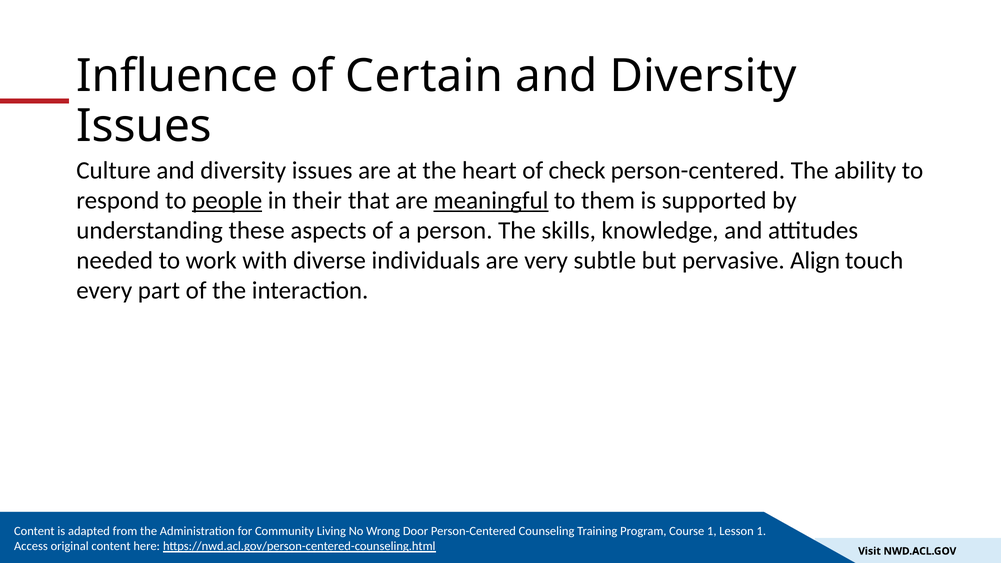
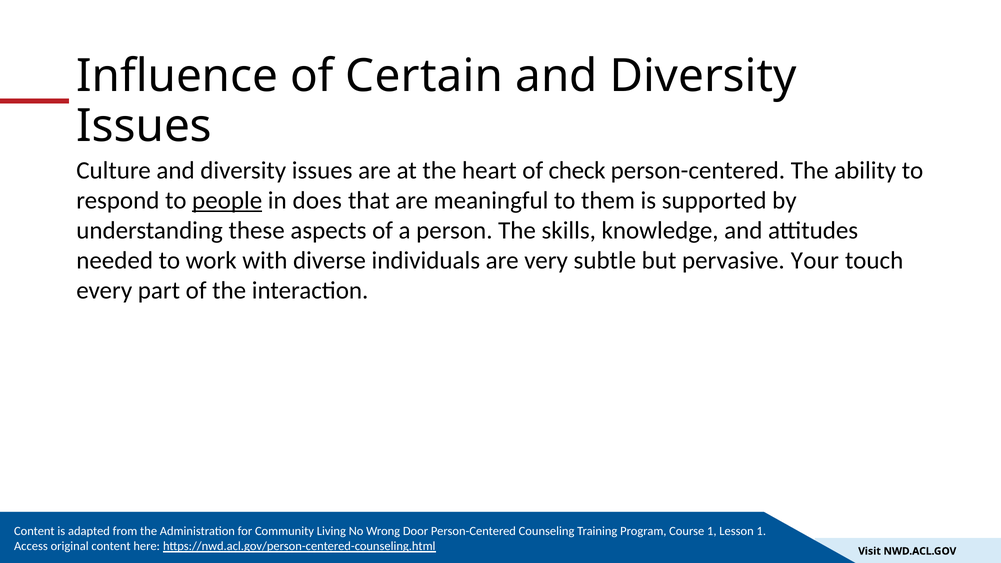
their: their -> does
meaningful underline: present -> none
Align: Align -> Your
